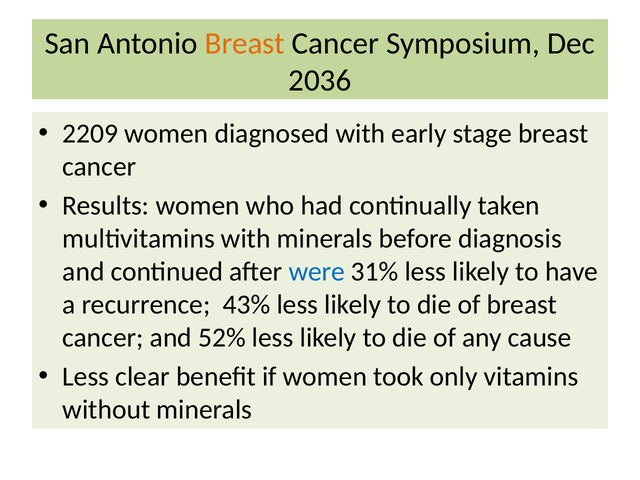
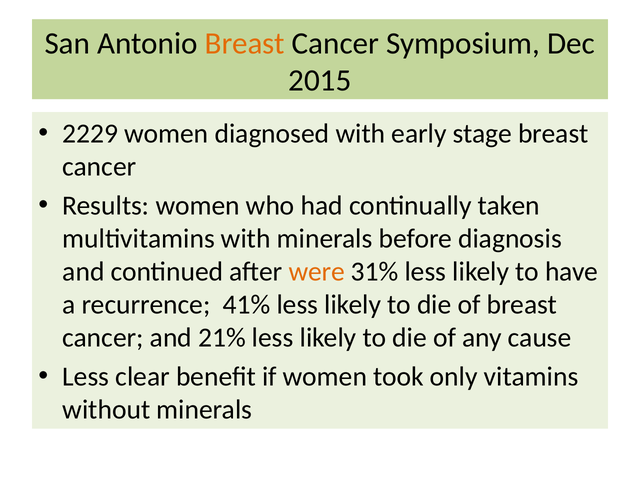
2036: 2036 -> 2015
2209: 2209 -> 2229
were colour: blue -> orange
43%: 43% -> 41%
52%: 52% -> 21%
